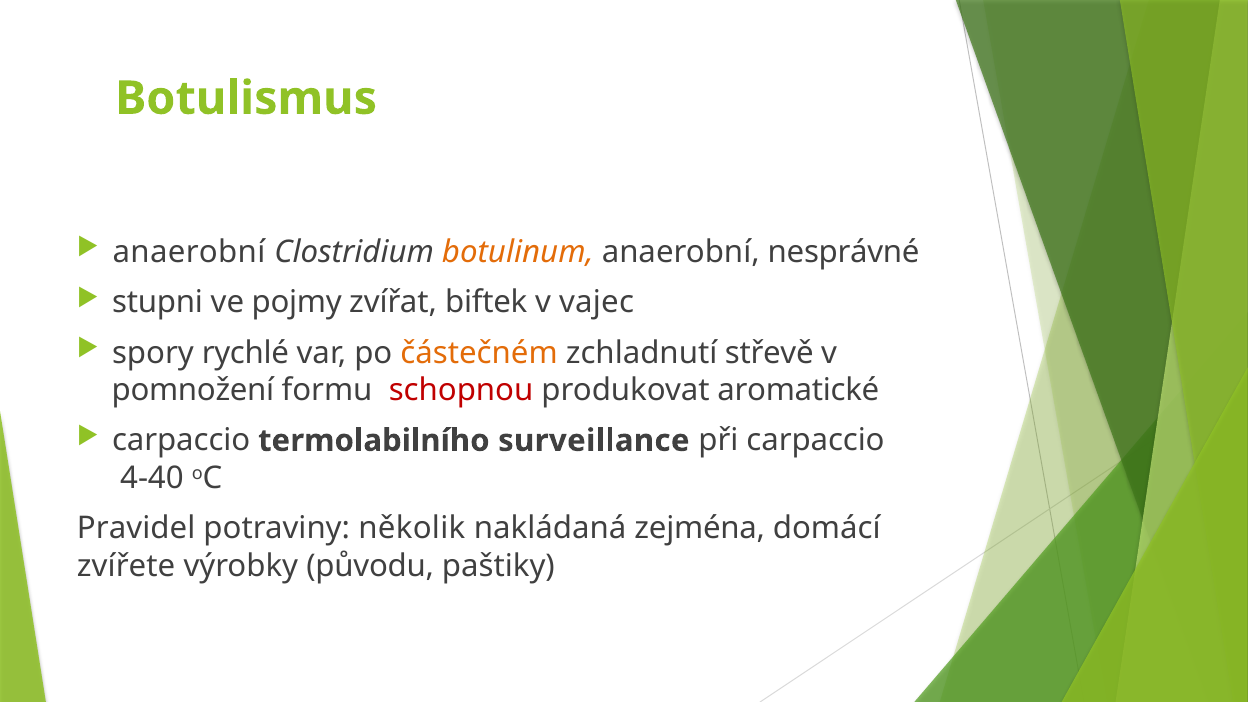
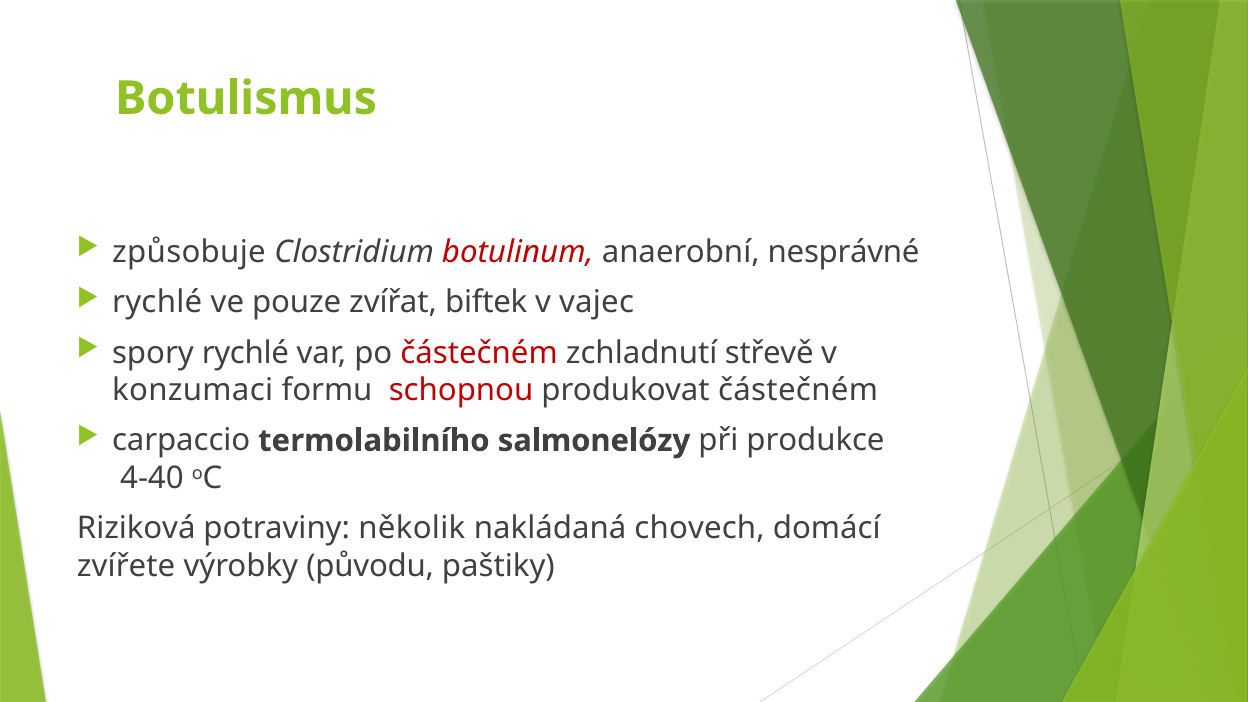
anaerobní at (189, 252): anaerobní -> způsobuje
botulinum colour: orange -> red
stupni at (157, 302): stupni -> rychlé
pojmy: pojmy -> pouze
částečném at (479, 353) colour: orange -> red
pomnožení: pomnožení -> konzumaci
produkovat aromatické: aromatické -> částečném
surveillance: surveillance -> salmonelózy
při carpaccio: carpaccio -> produkce
Pravidel: Pravidel -> Riziková
zejména: zejména -> chovech
